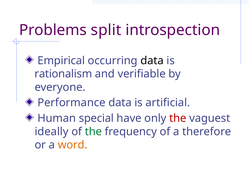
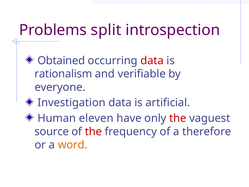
Empirical: Empirical -> Obtained
data at (152, 61) colour: black -> red
Performance: Performance -> Investigation
special: special -> eleven
ideally: ideally -> source
the at (93, 131) colour: green -> red
